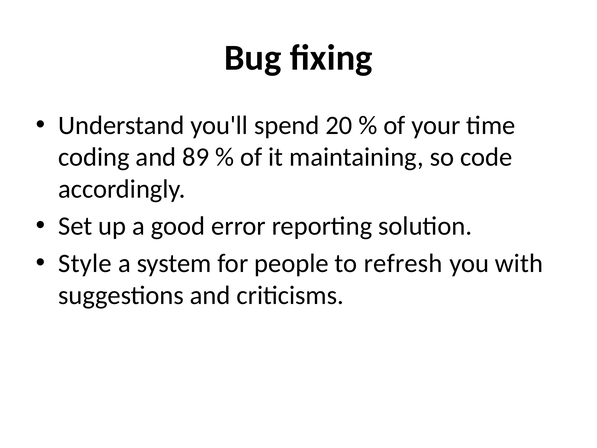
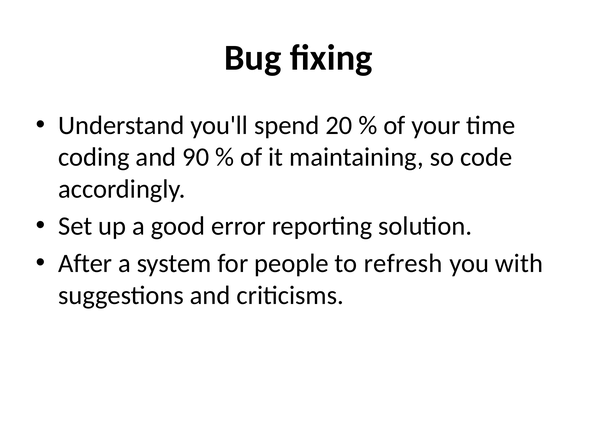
89: 89 -> 90
Style: Style -> After
